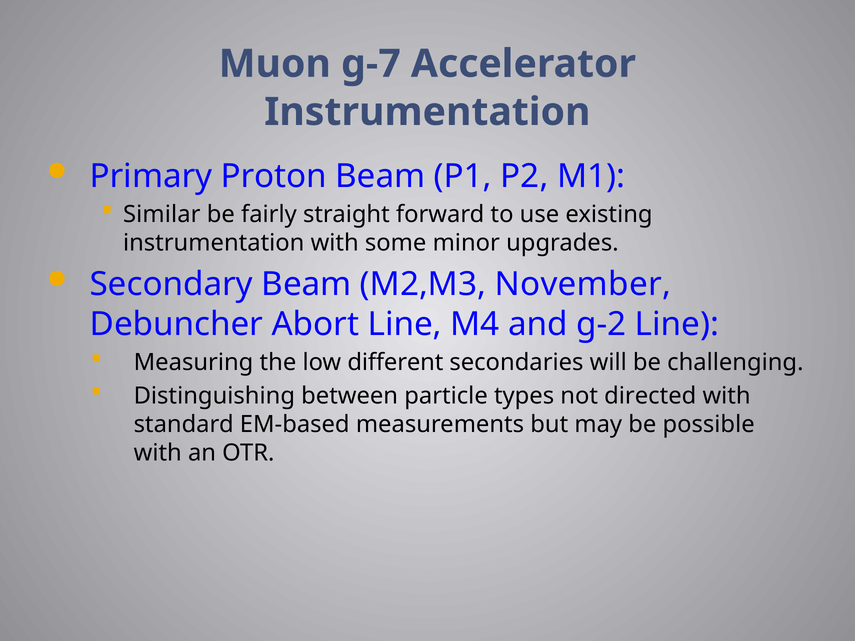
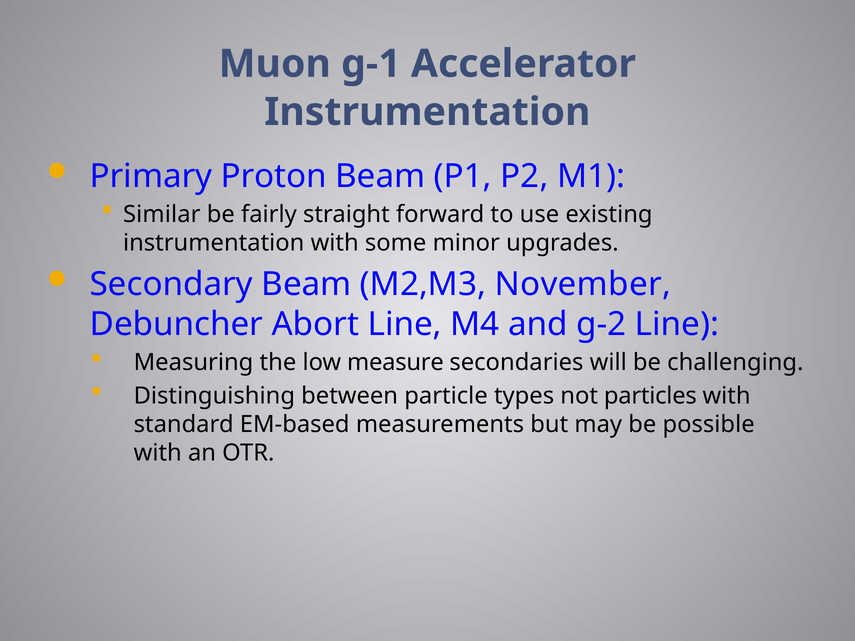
g-7: g-7 -> g-1
different: different -> measure
directed: directed -> particles
